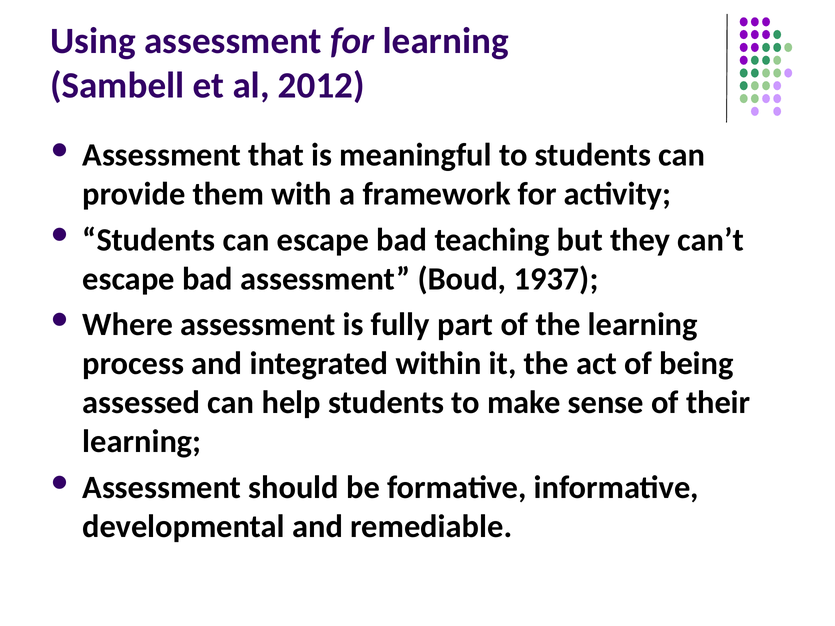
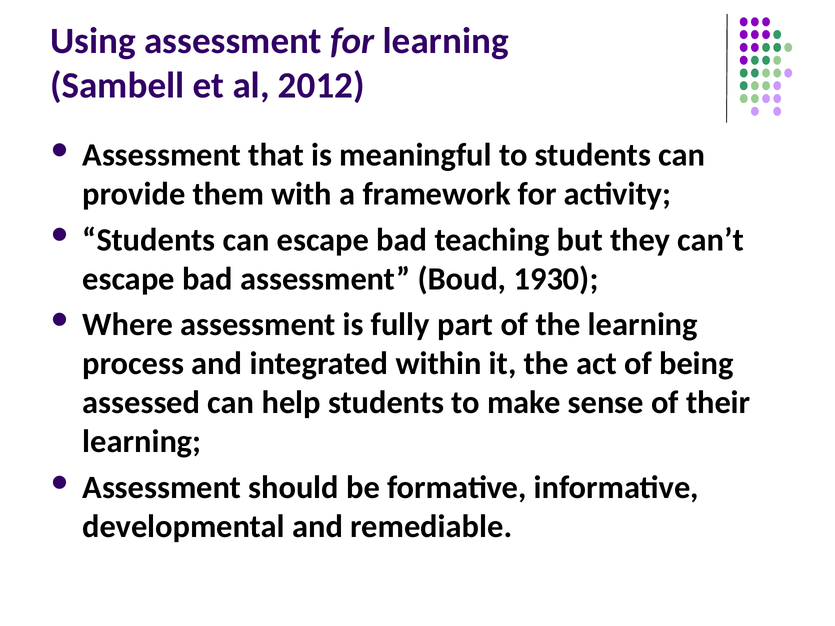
1937: 1937 -> 1930
